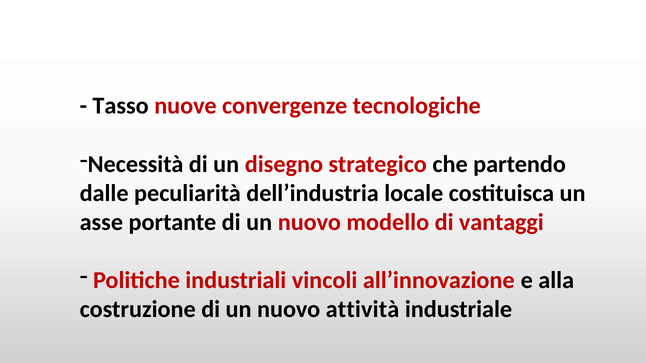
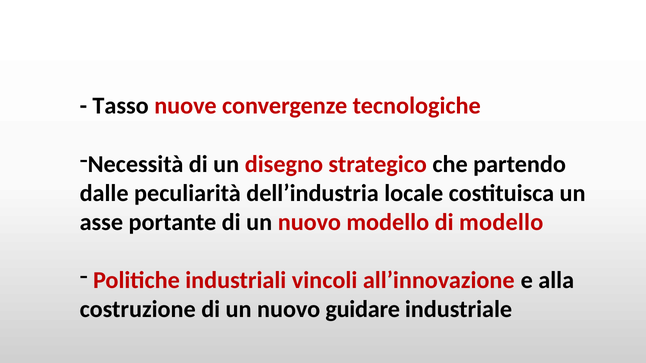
di vantaggi: vantaggi -> modello
attività: attività -> guidare
